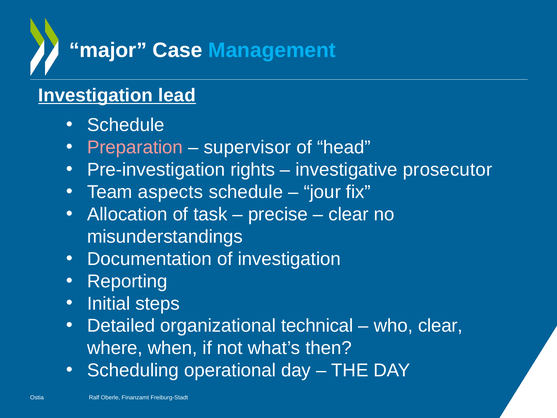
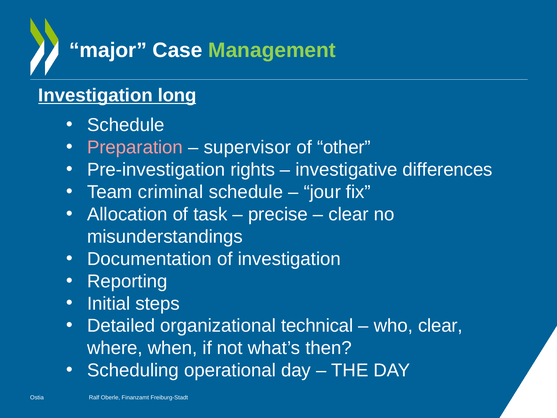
Management colour: light blue -> light green
lead: lead -> long
head: head -> other
prosecutor: prosecutor -> differences
aspects: aspects -> criminal
